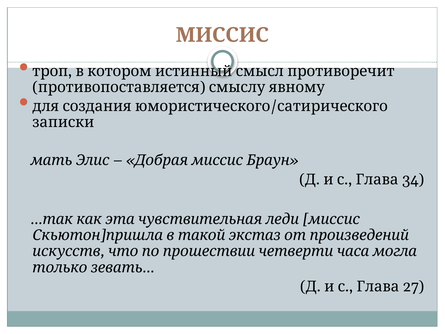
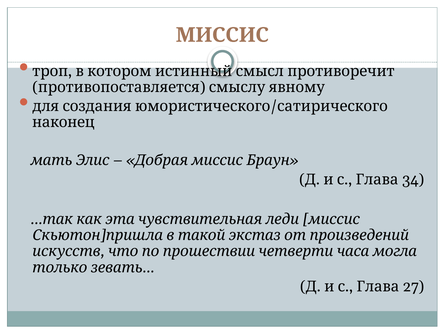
записки: записки -> наконец
